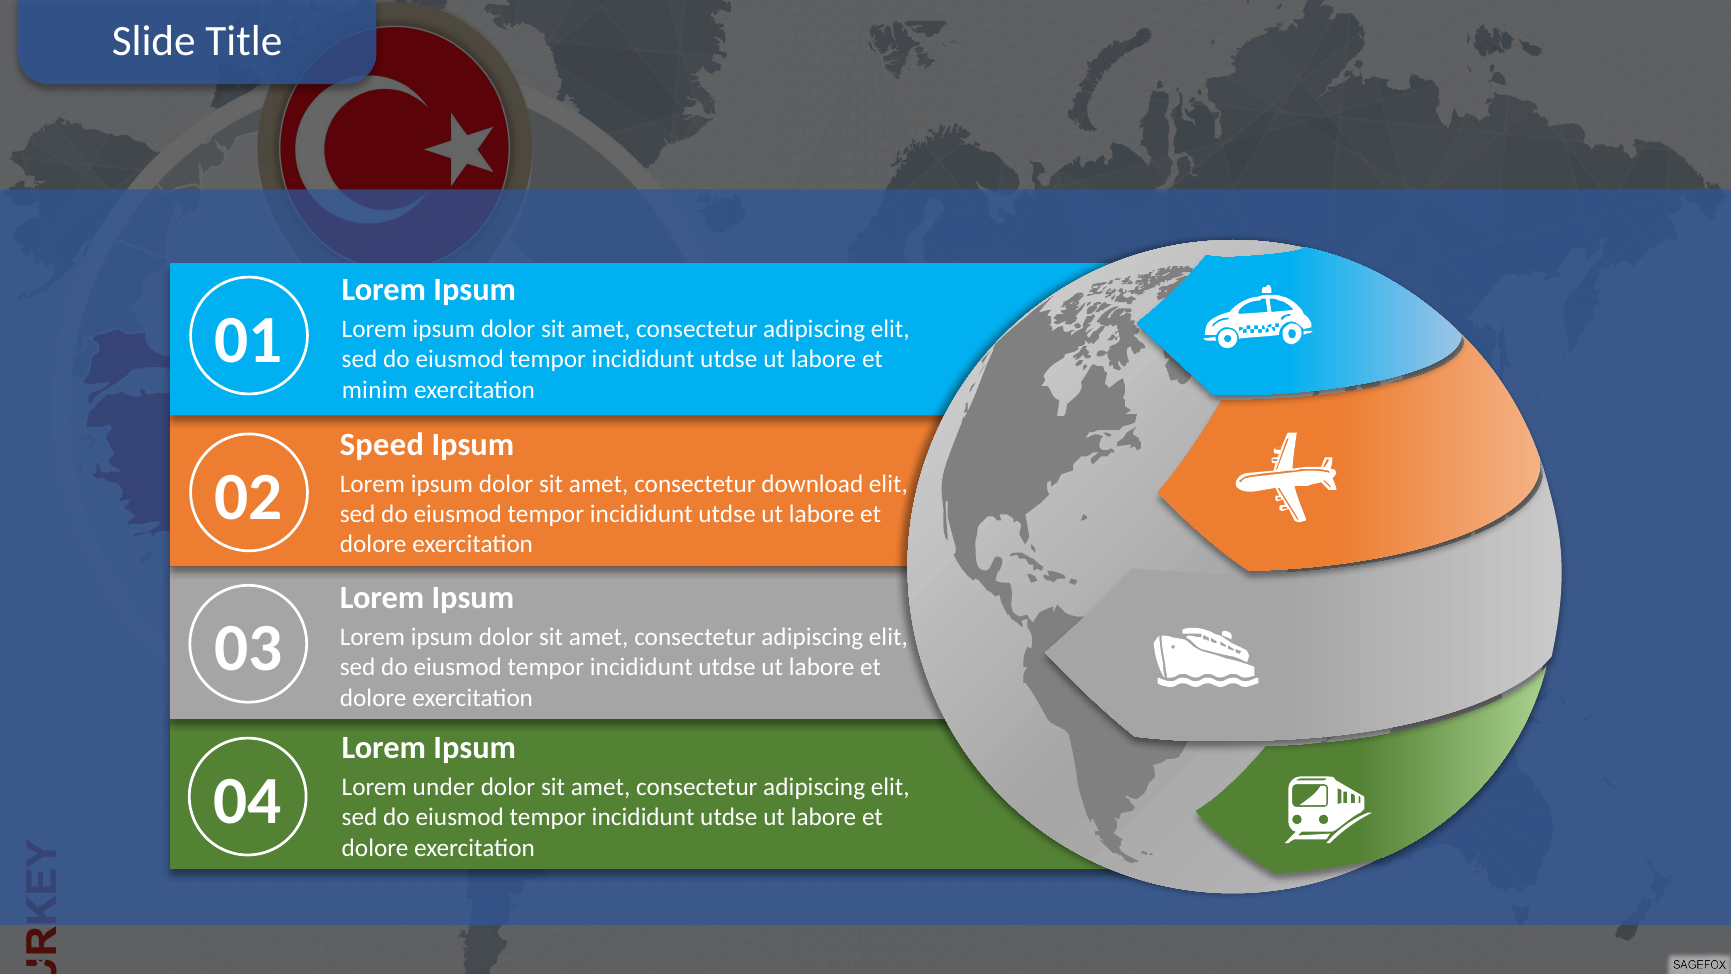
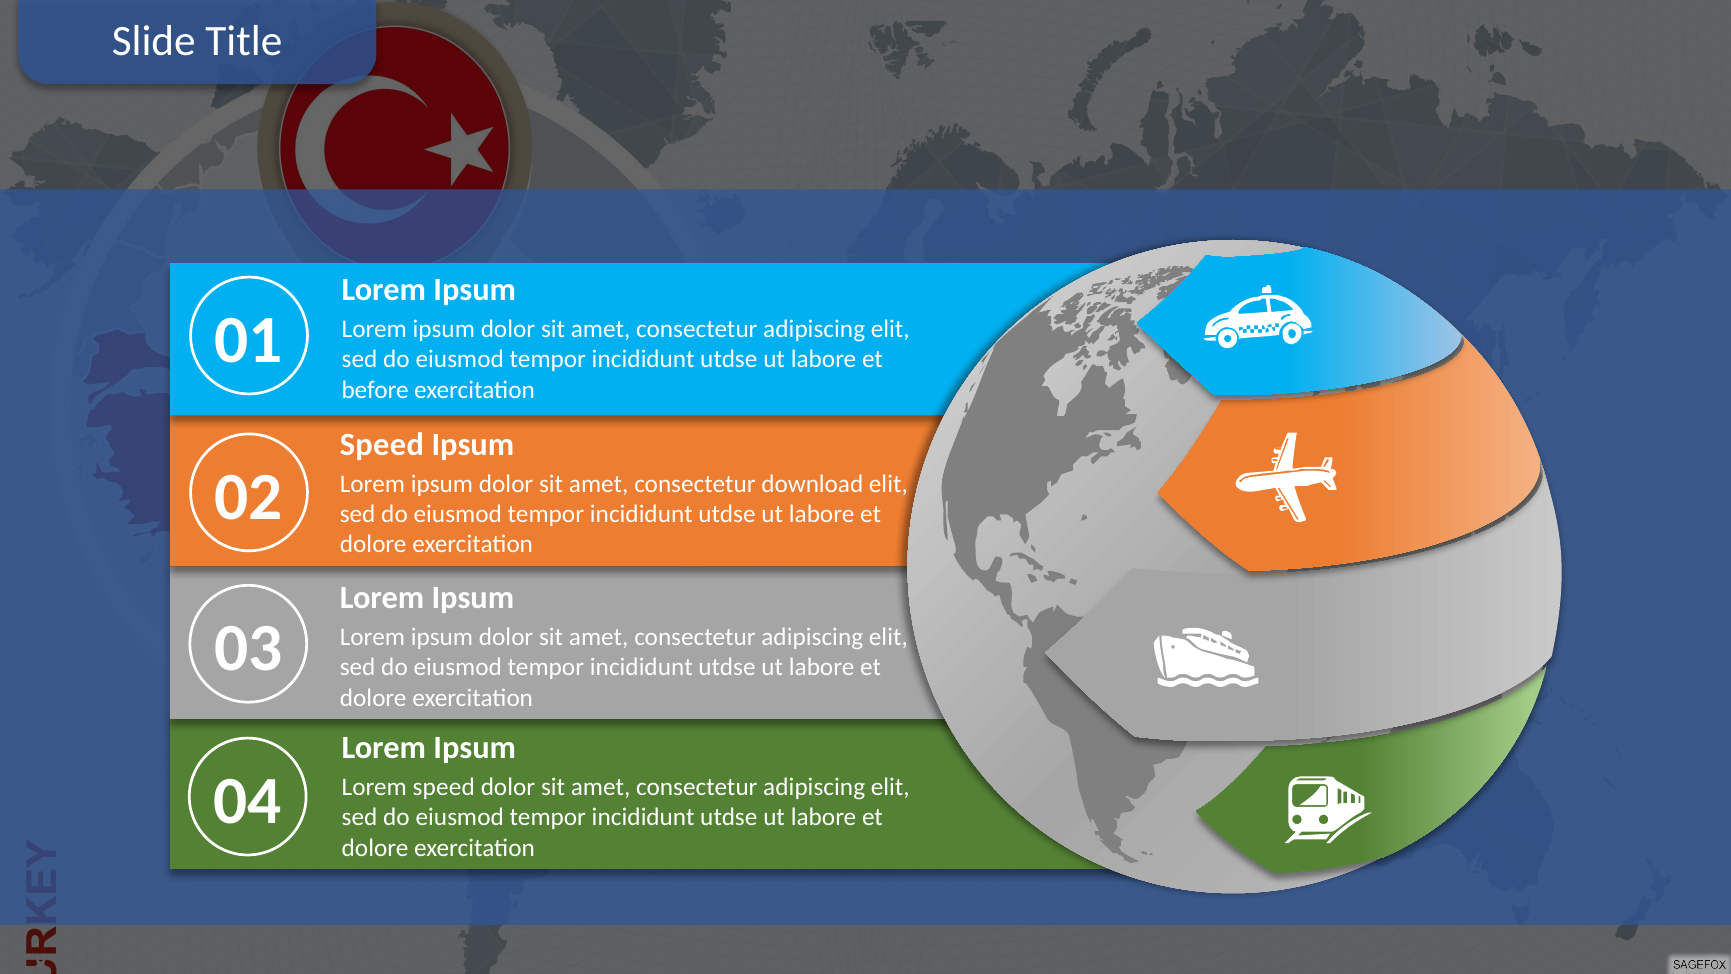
minim: minim -> before
Lorem under: under -> speed
